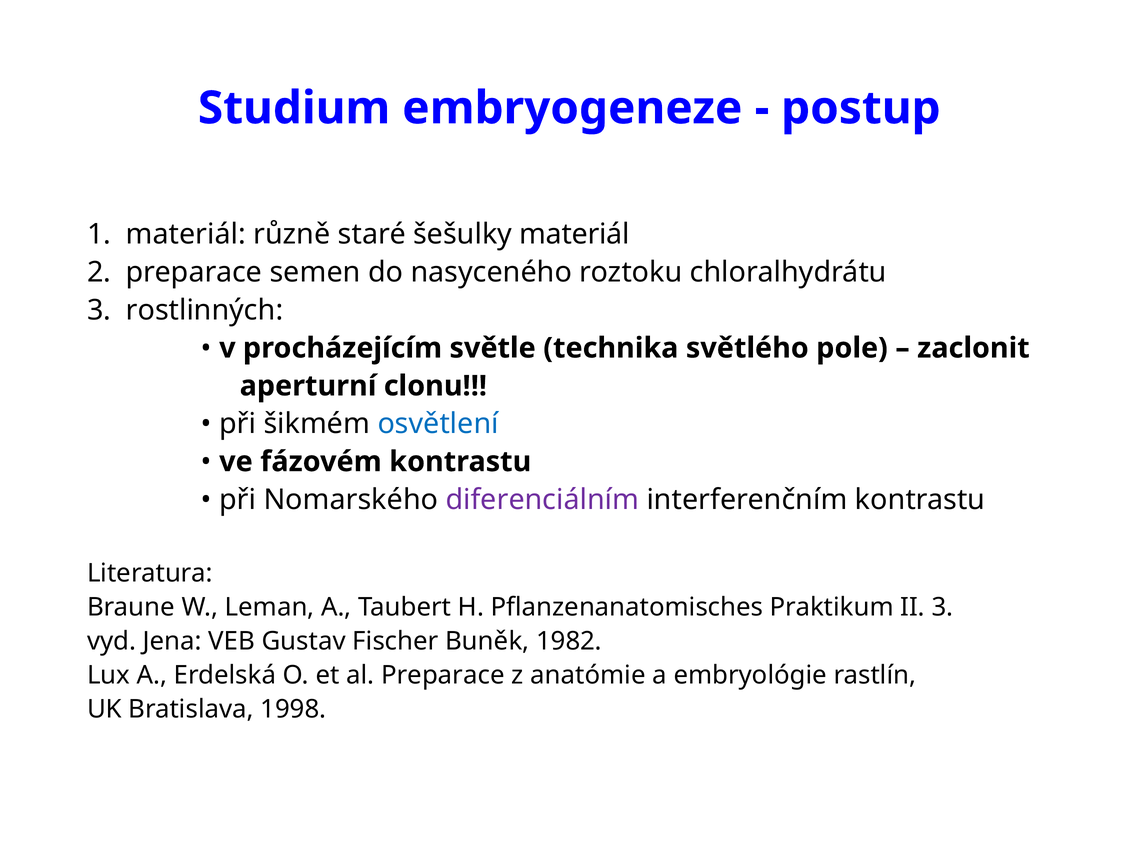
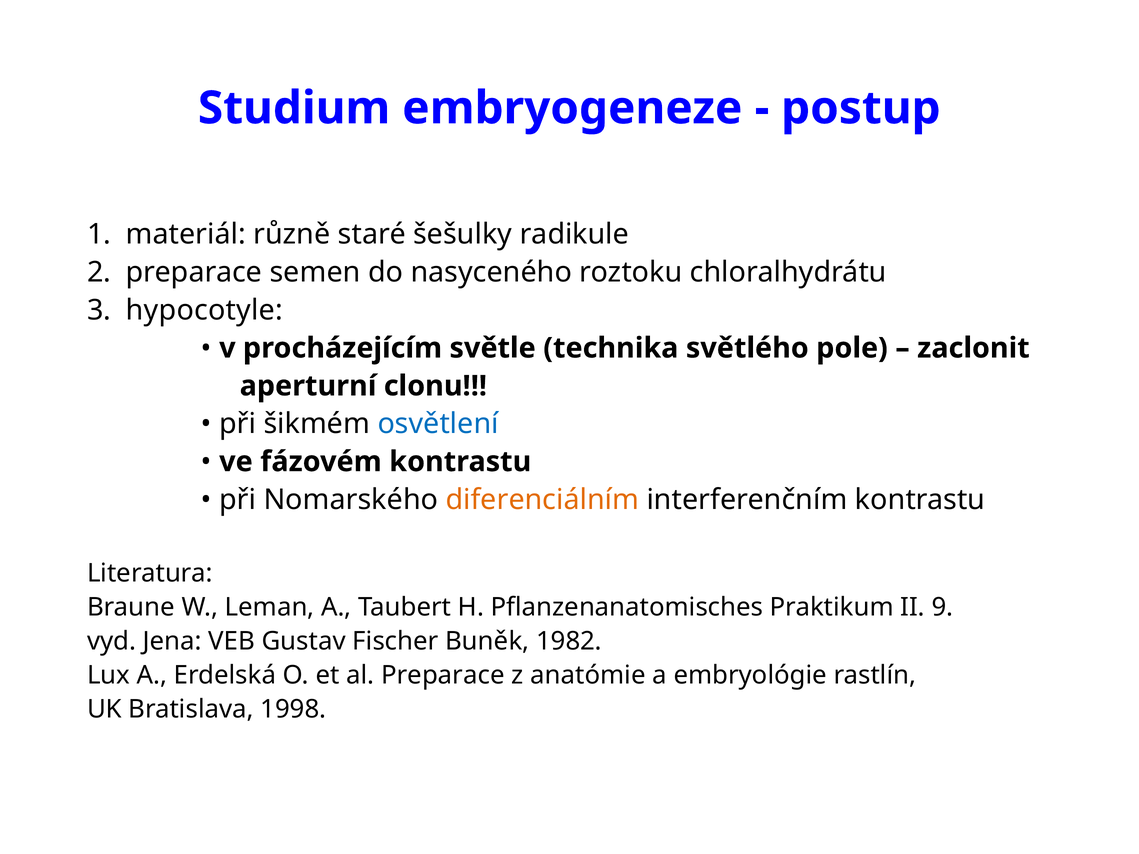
šešulky materiál: materiál -> radikule
rostlinných: rostlinných -> hypocotyle
diferenciálním colour: purple -> orange
II 3: 3 -> 9
